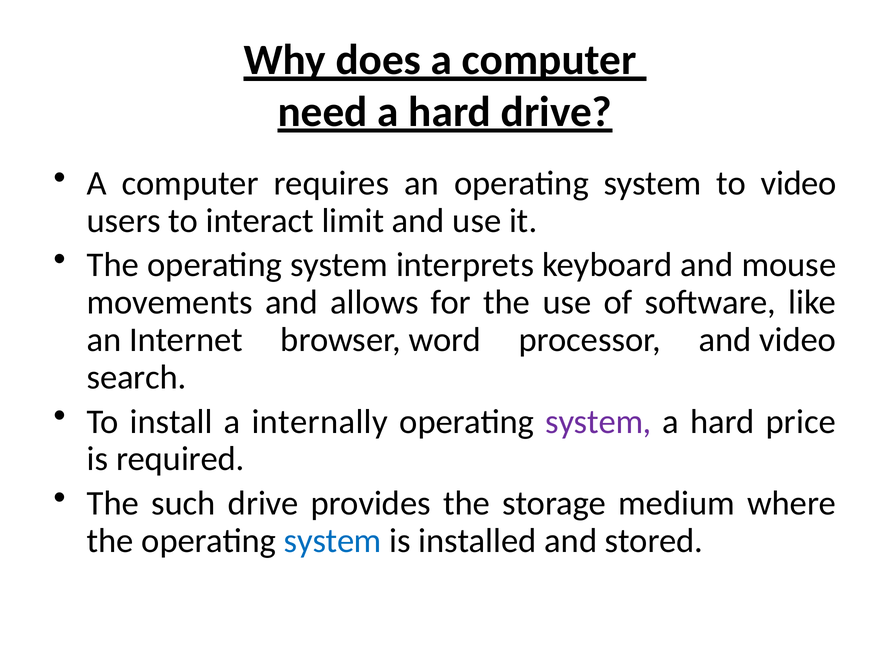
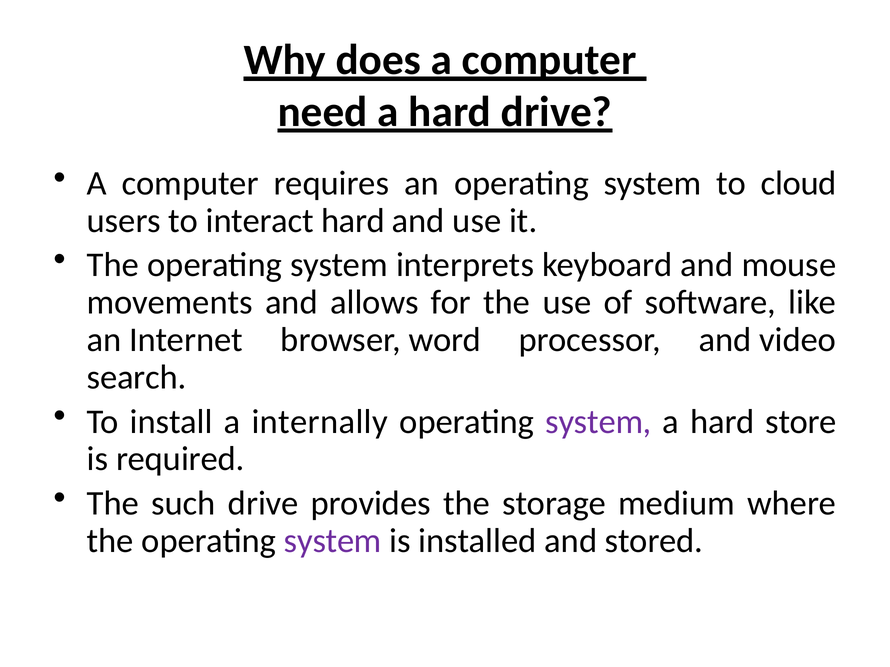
to video: video -> cloud
interact limit: limit -> hard
price: price -> store
system at (333, 541) colour: blue -> purple
